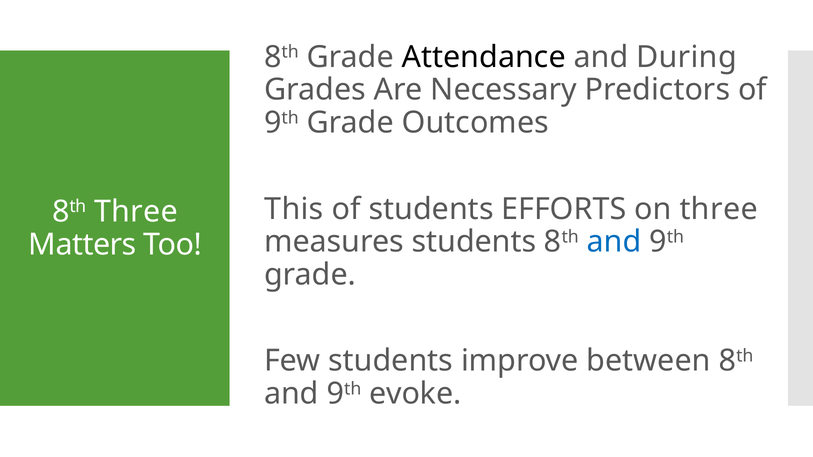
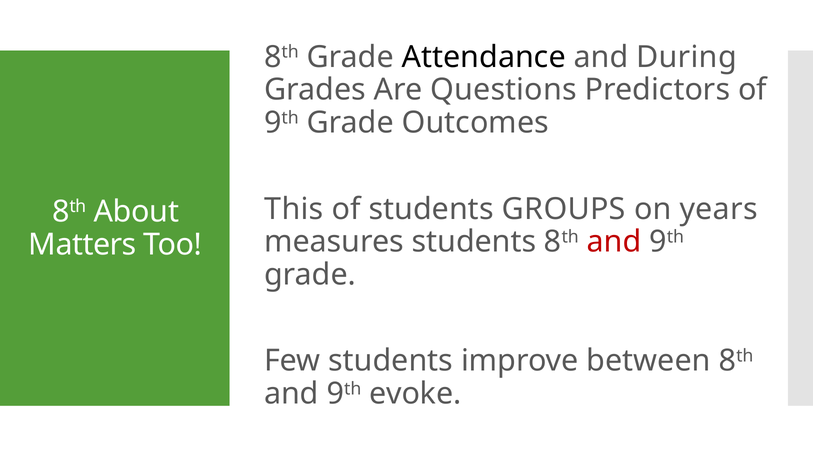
Necessary: Necessary -> Questions
EFFORTS: EFFORTS -> GROUPS
on three: three -> years
8th Three: Three -> About
and at (614, 242) colour: blue -> red
